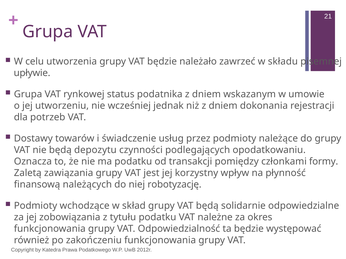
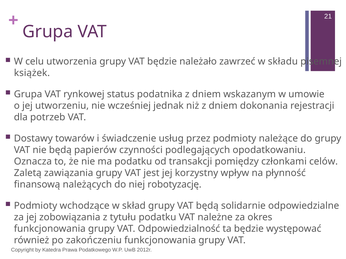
upływie: upływie -> książek
depozytu: depozytu -> papierów
formy: formy -> celów
